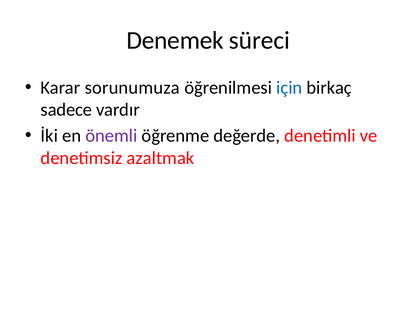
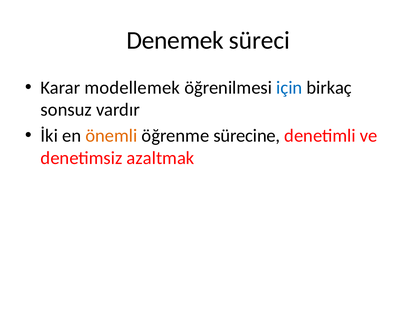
sorunumuza: sorunumuza -> modellemek
sadece: sadece -> sonsuz
önemli colour: purple -> orange
değerde: değerde -> sürecine
